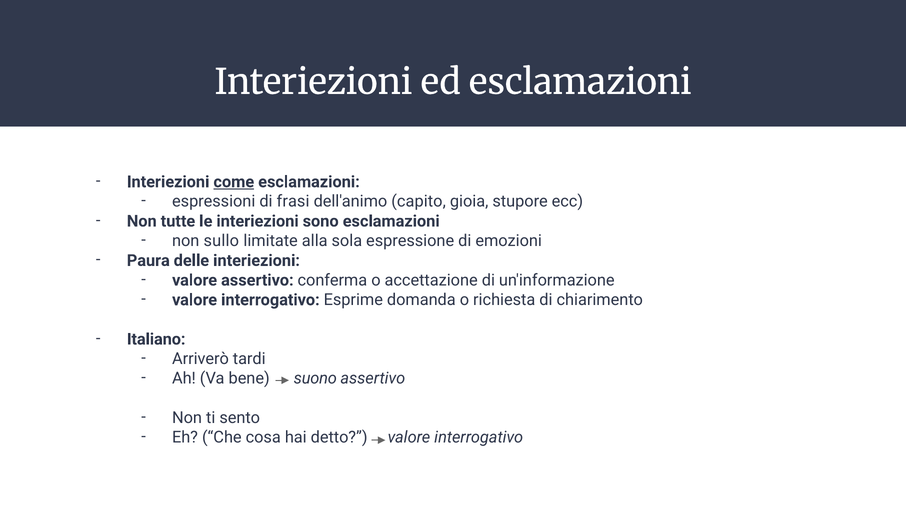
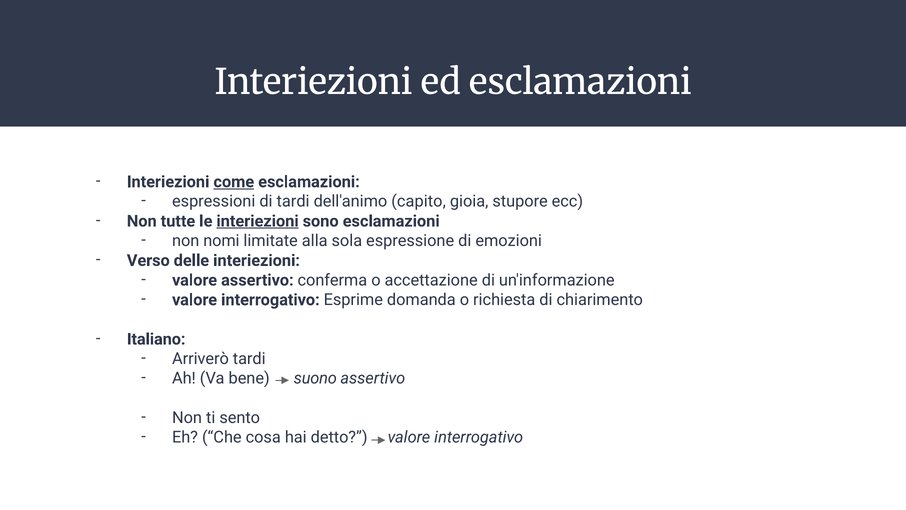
di frasi: frasi -> tardi
interiezioni at (258, 221) underline: none -> present
sullo: sullo -> nomi
Paura: Paura -> Verso
